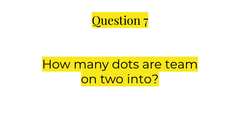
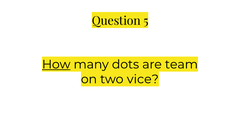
7: 7 -> 5
How underline: none -> present
into: into -> vice
